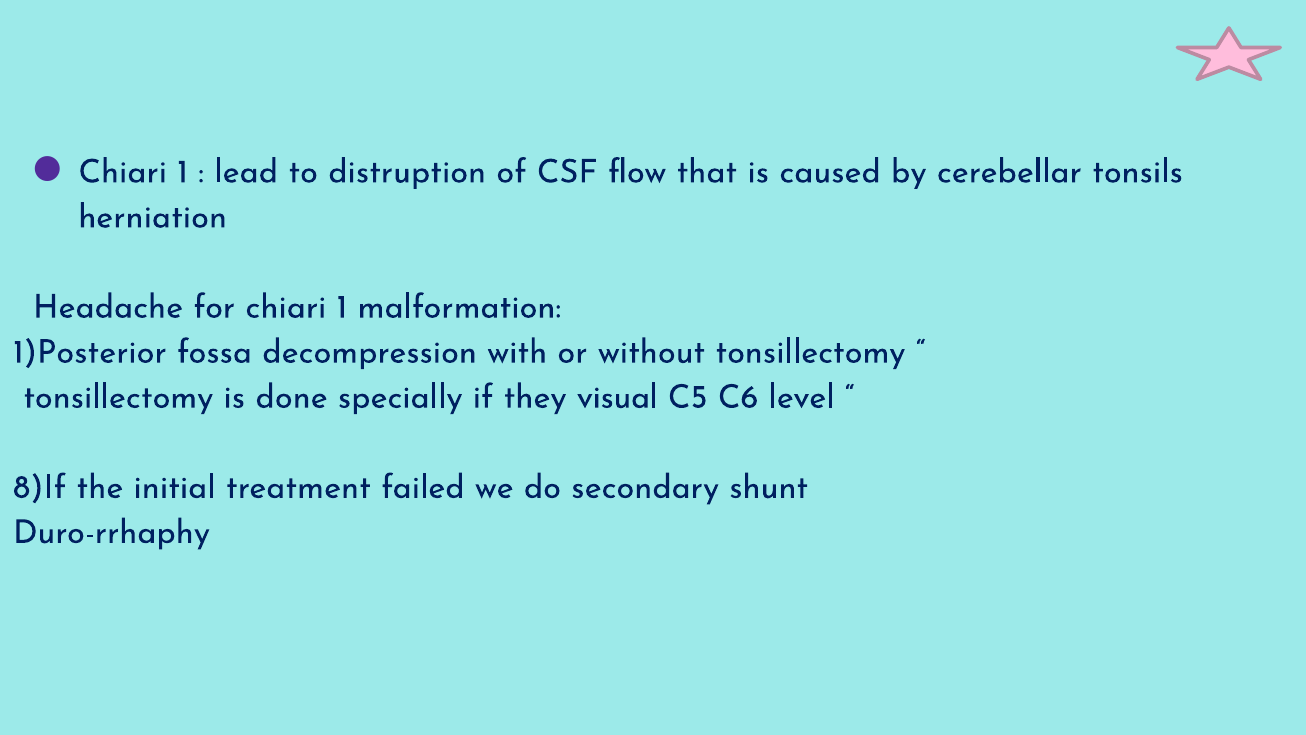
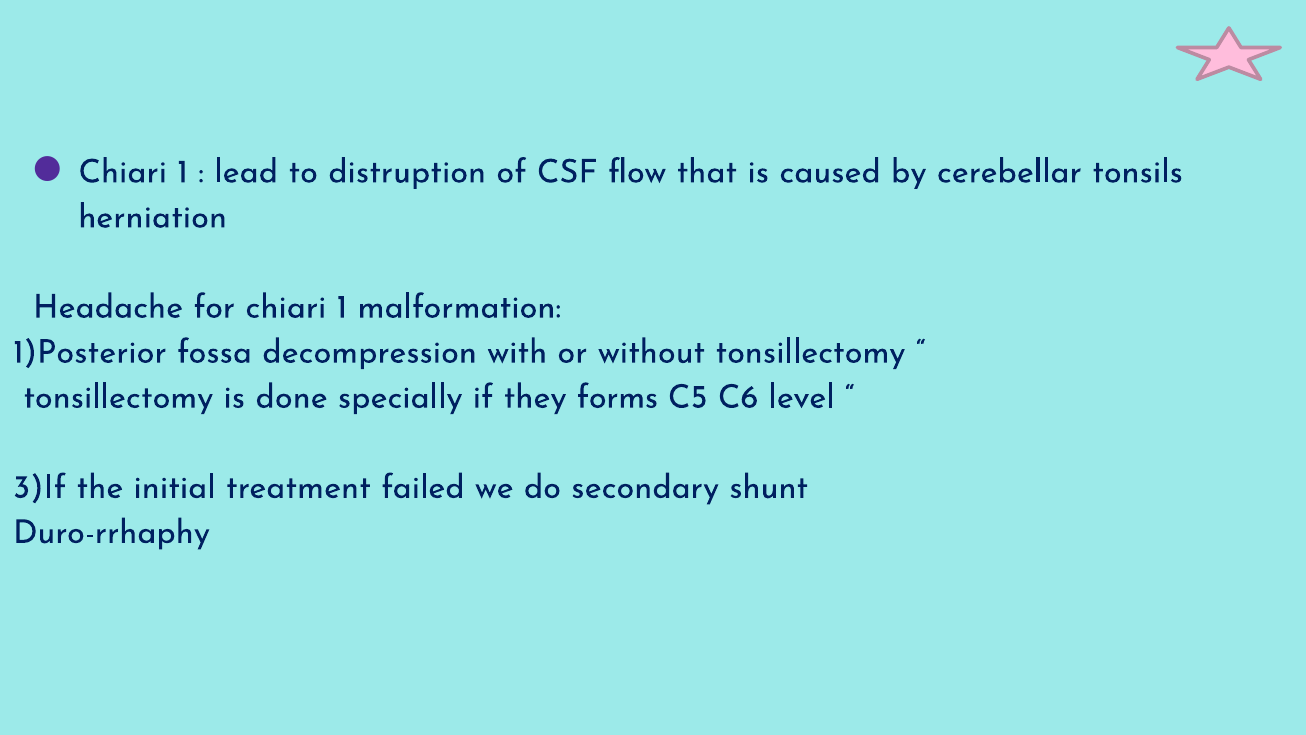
visual: visual -> forms
8)If: 8)If -> 3)If
